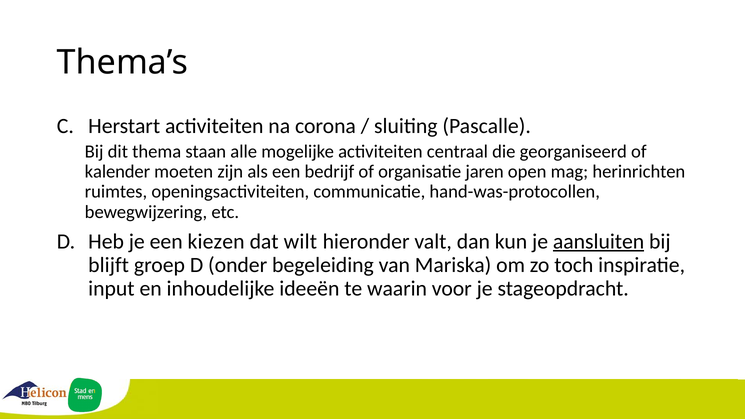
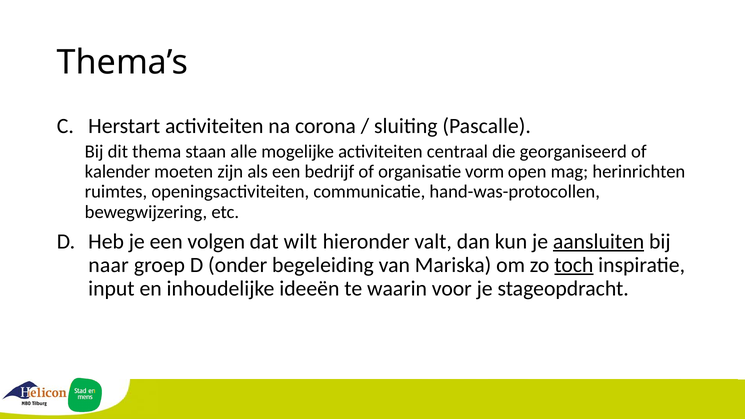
jaren: jaren -> vorm
kiezen: kiezen -> volgen
blijft: blijft -> naar
toch underline: none -> present
